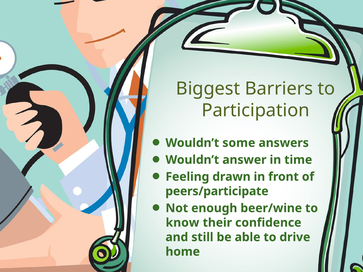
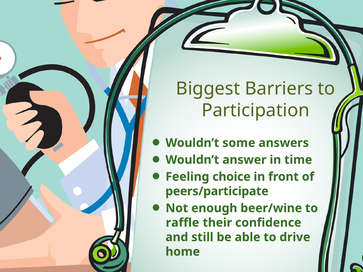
drawn: drawn -> choice
know: know -> raffle
